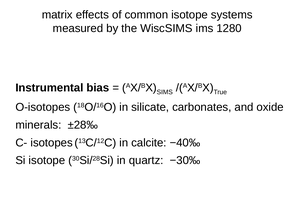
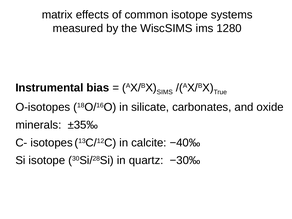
±28‰: ±28‰ -> ±35‰
